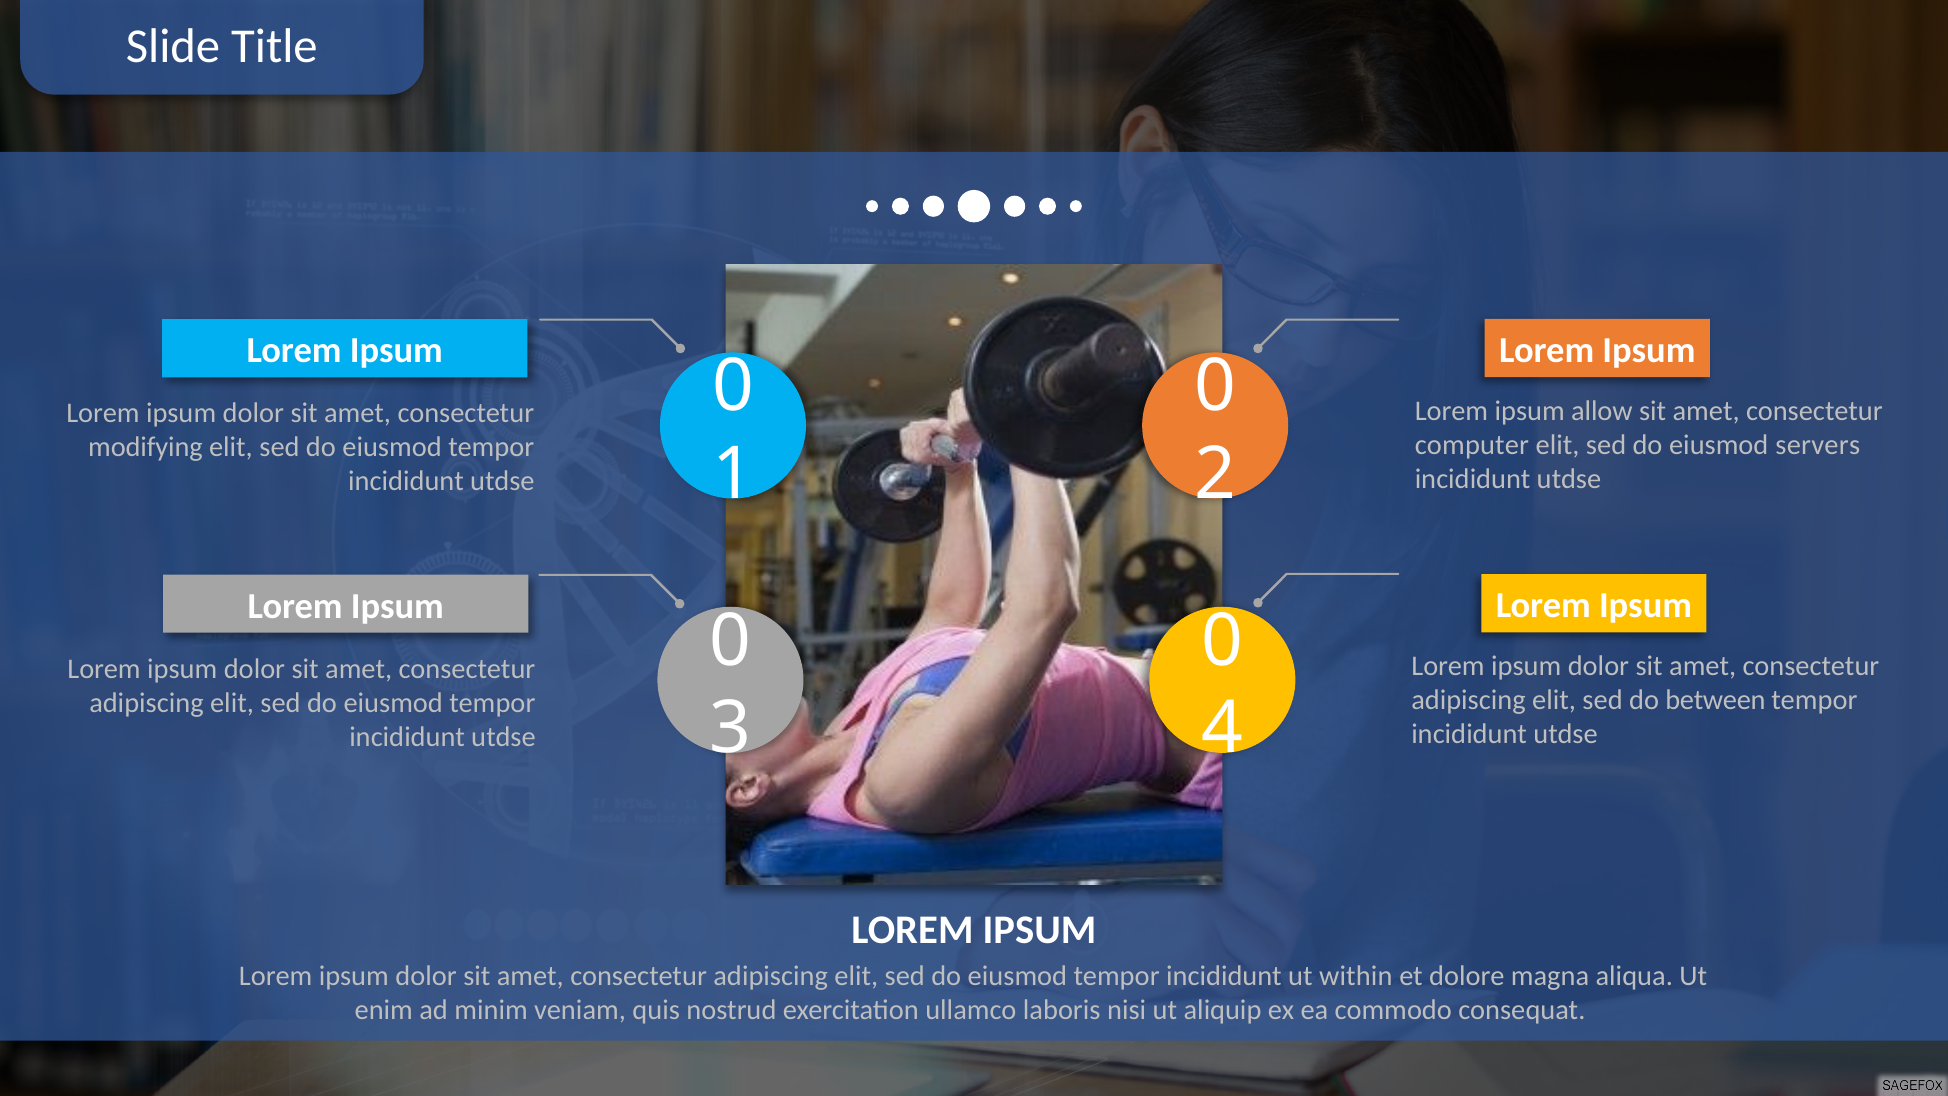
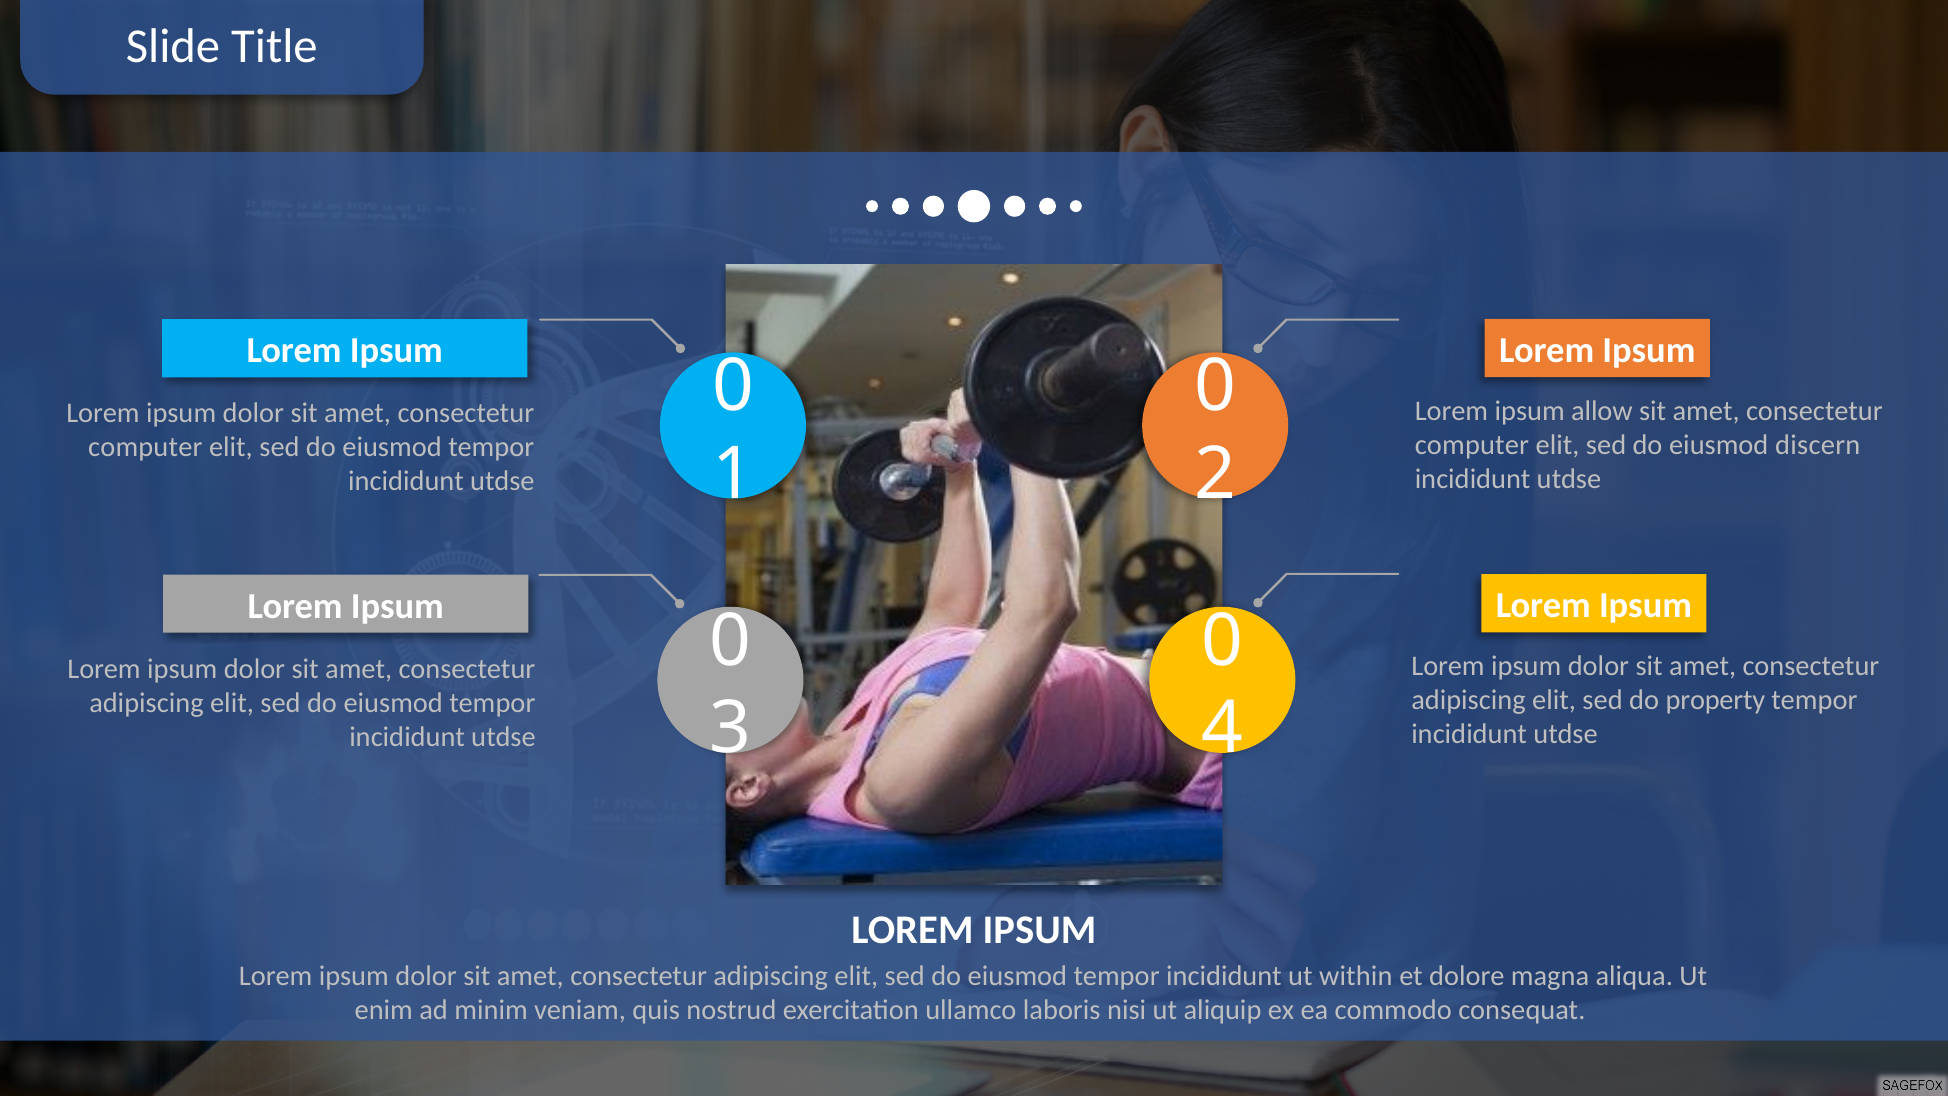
servers: servers -> discern
modifying at (145, 447): modifying -> computer
between: between -> property
